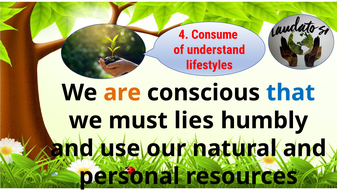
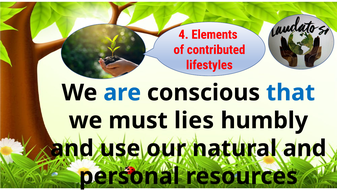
Consume: Consume -> Elements
understand: understand -> contributed
are colour: orange -> blue
